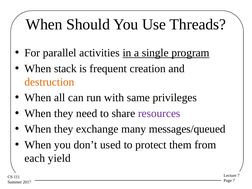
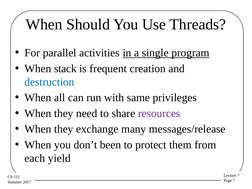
destruction colour: orange -> blue
messages/queued: messages/queued -> messages/release
used: used -> been
